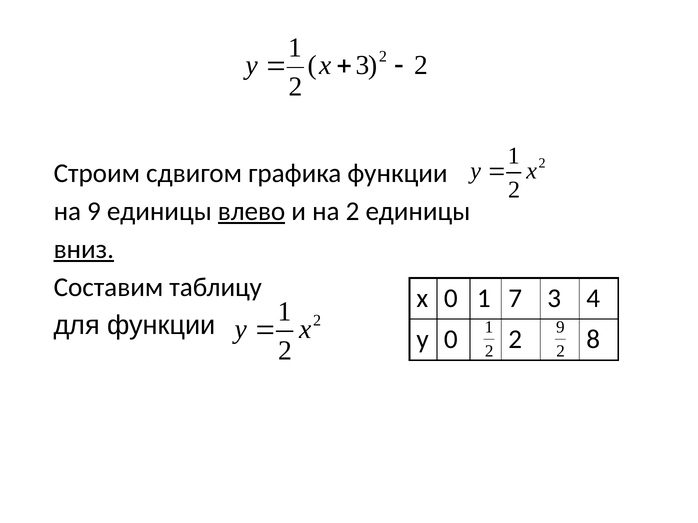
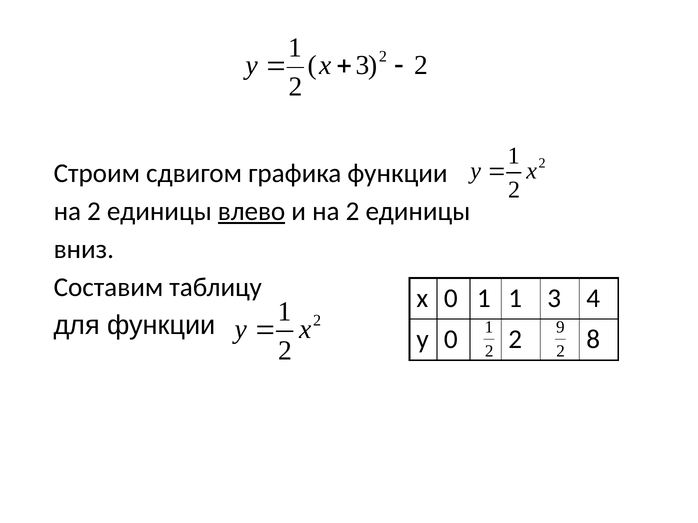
9 at (94, 212): 9 -> 2
вниз underline: present -> none
1 7: 7 -> 1
